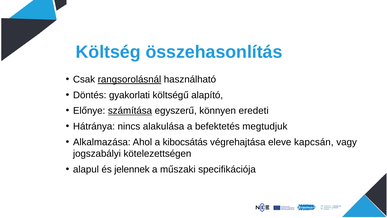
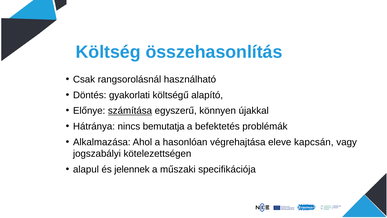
rangsorolásnál underline: present -> none
eredeti: eredeti -> újakkal
alakulása: alakulása -> bemutatja
megtudjuk: megtudjuk -> problémák
kibocsátás: kibocsátás -> hasonlóan
